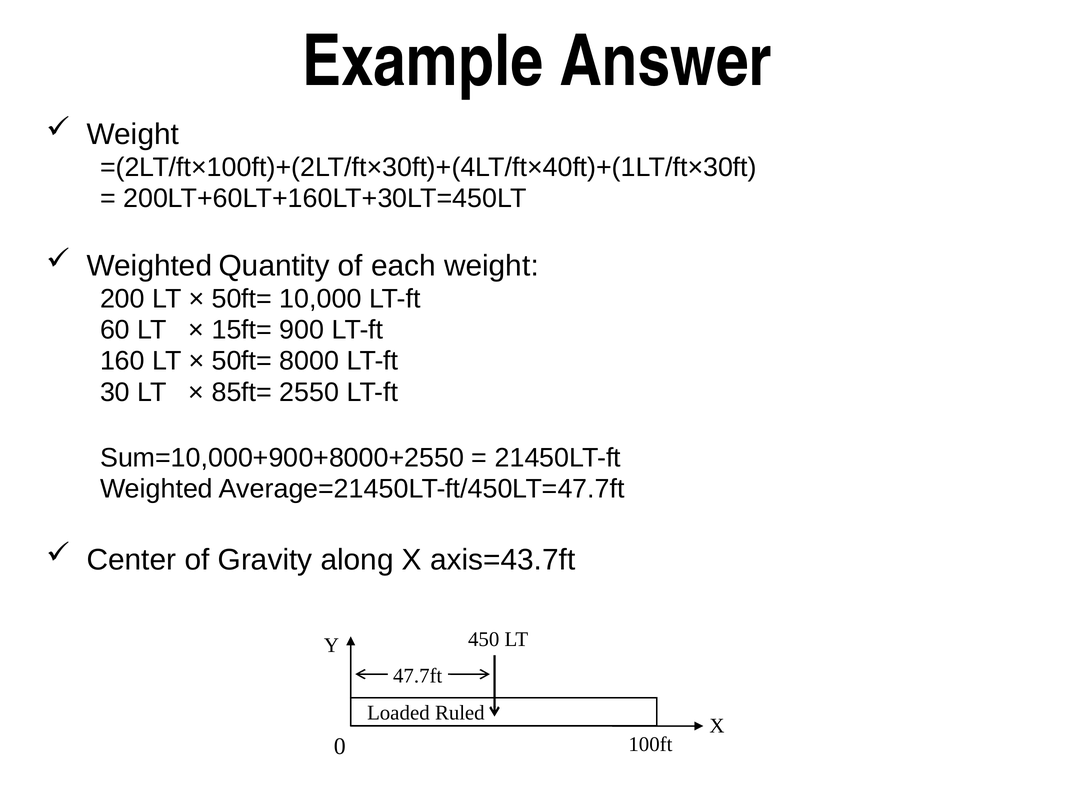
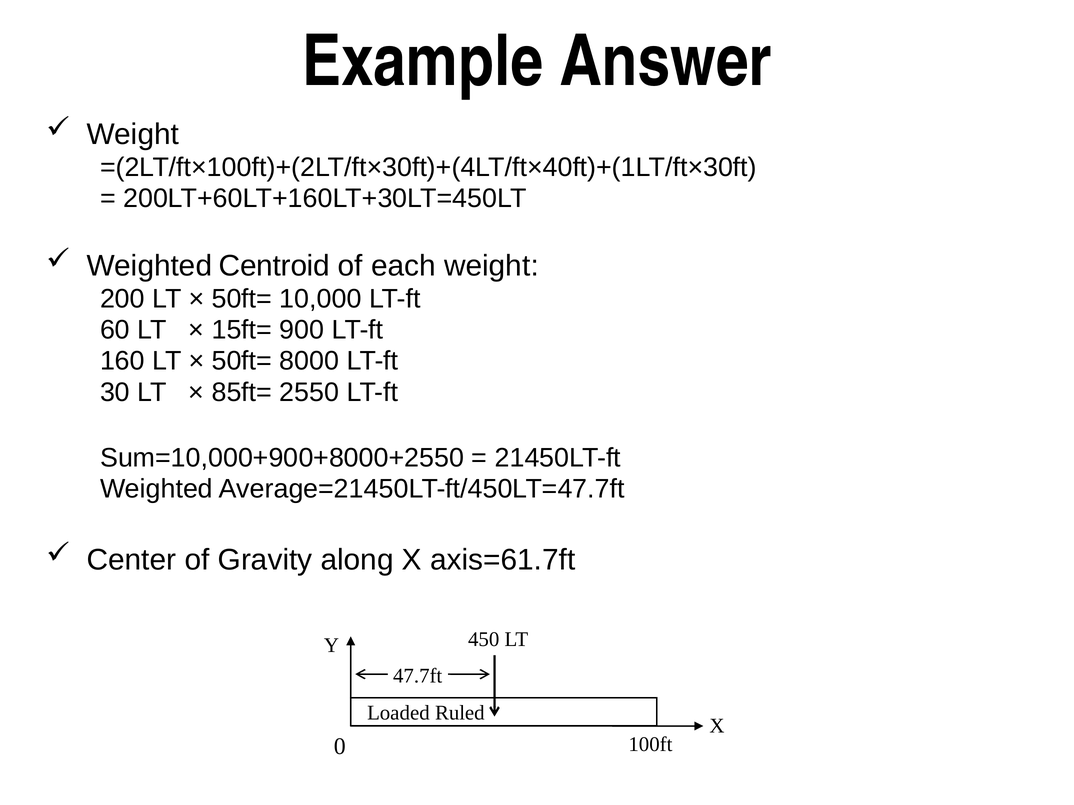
Quantity: Quantity -> Centroid
axis=43.7ft: axis=43.7ft -> axis=61.7ft
